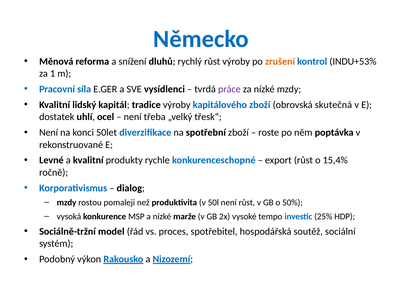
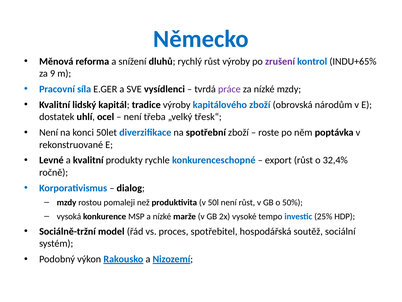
zrušení colour: orange -> purple
INDU+53%: INDU+53% -> INDU+65%
1: 1 -> 9
skutečná: skutečná -> národům
15,4%: 15,4% -> 32,4%
